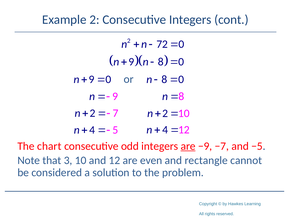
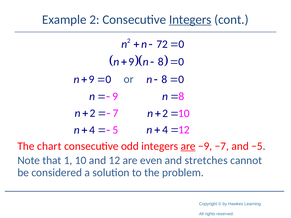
Integers at (190, 20) underline: none -> present
3: 3 -> 1
rectangle: rectangle -> stretches
